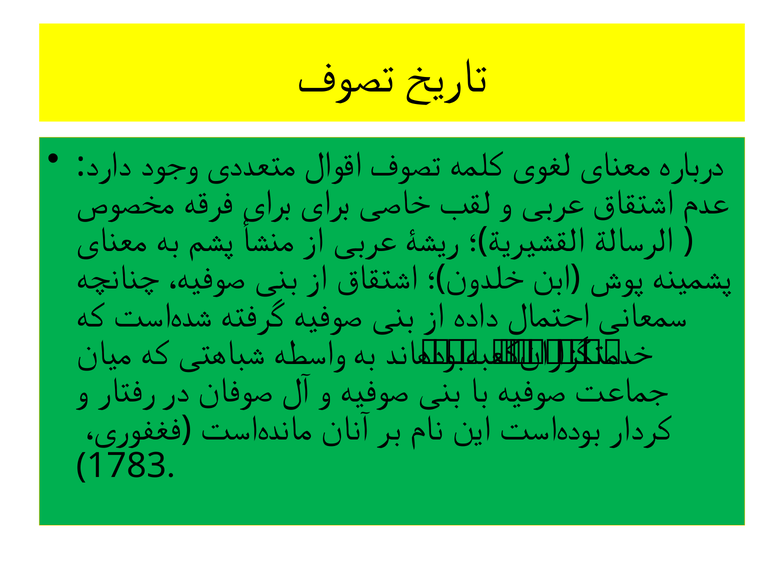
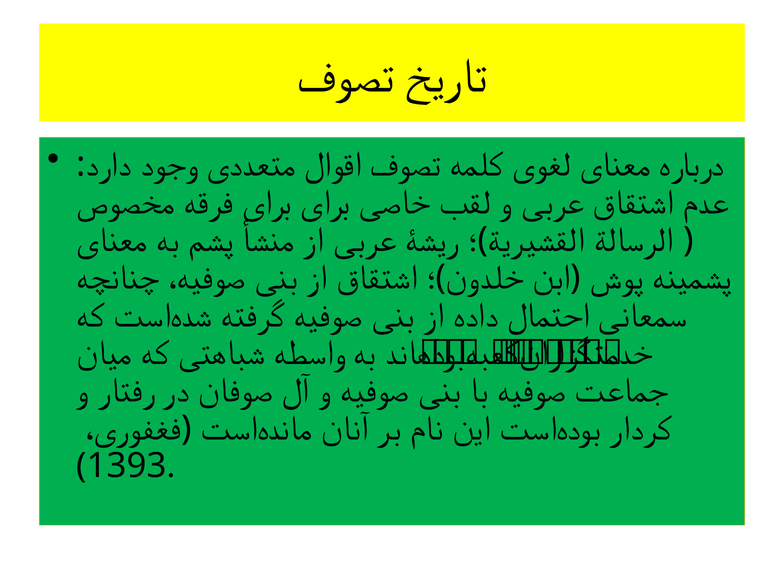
1783: 1783 -> 1393
